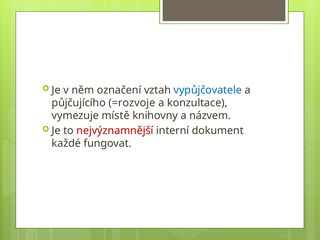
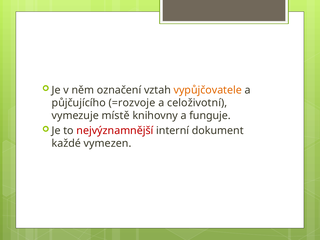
vypůjčovatele colour: blue -> orange
konzultace: konzultace -> celoživotní
názvem: názvem -> funguje
fungovat: fungovat -> vymezen
